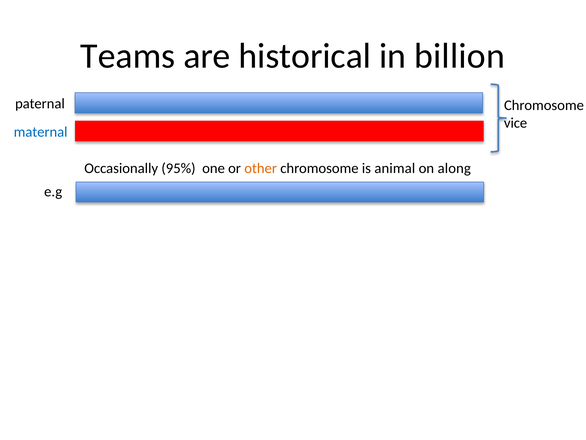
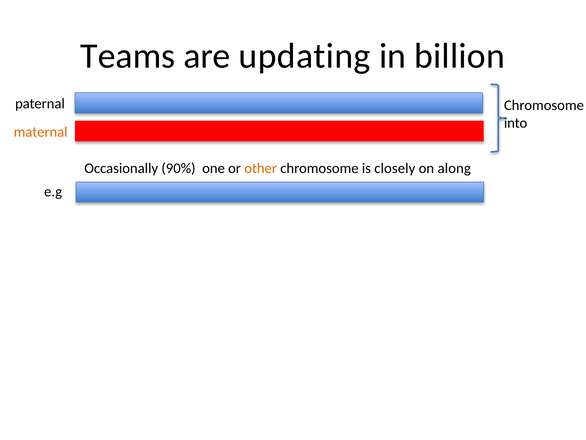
historical: historical -> updating
vice: vice -> into
maternal colour: blue -> orange
95%: 95% -> 90%
animal: animal -> closely
